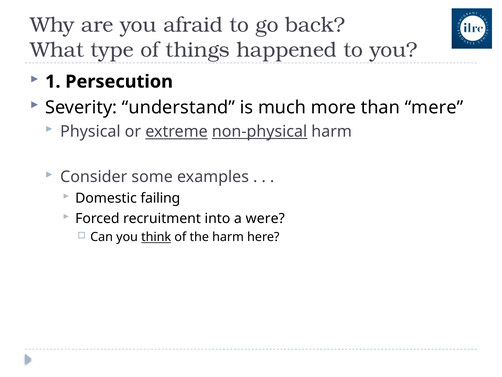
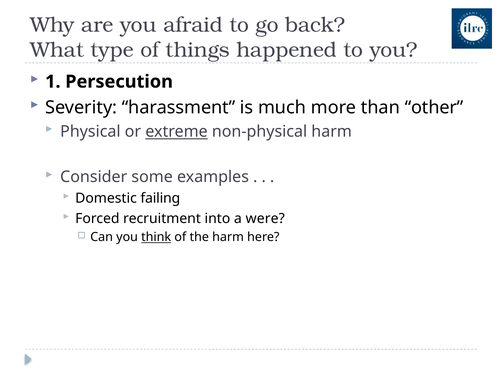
understand: understand -> harassment
mere: mere -> other
non-physical underline: present -> none
